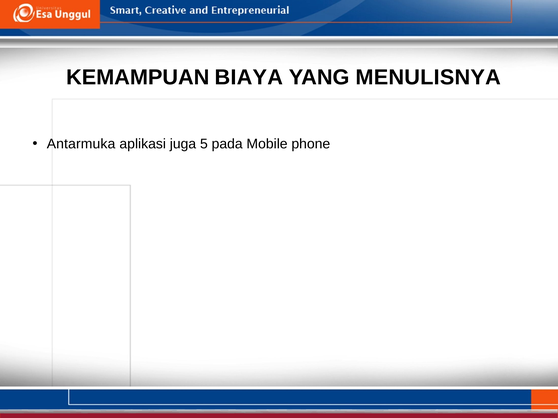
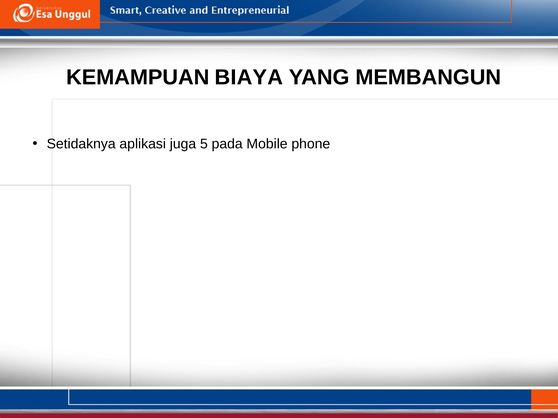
MENULISNYA: MENULISNYA -> MEMBANGUN
Antarmuka: Antarmuka -> Setidaknya
